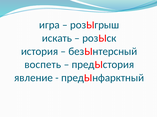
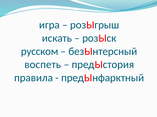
история: история -> русском
явление: явление -> правила
